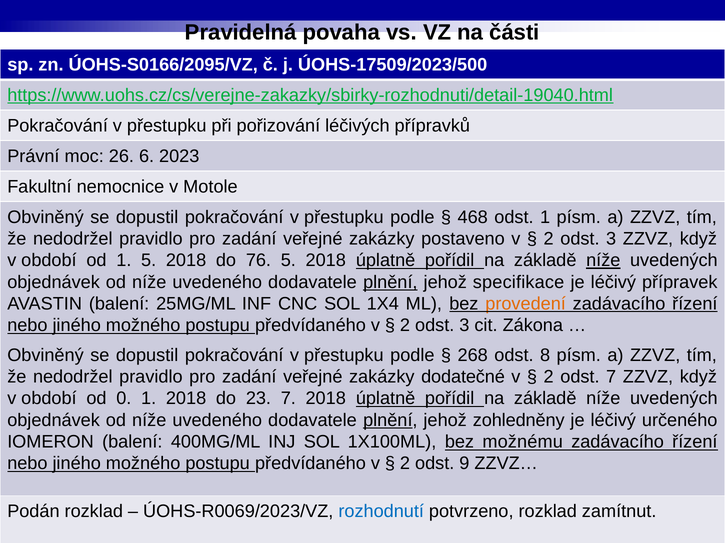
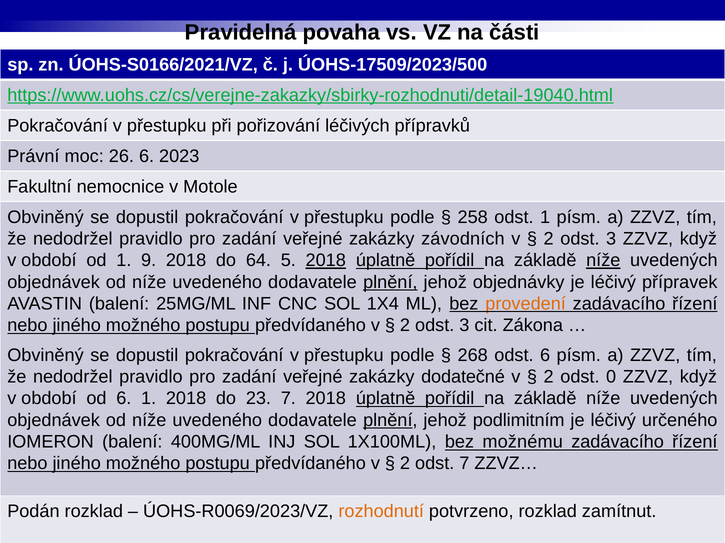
ÚOHS-S0166/2095/VZ: ÚOHS-S0166/2095/VZ -> ÚOHS-S0166/2021/VZ
468: 468 -> 258
postaveno: postaveno -> závodních
1 5: 5 -> 9
76: 76 -> 64
2018 at (326, 261) underline: none -> present
specifikace: specifikace -> objednávky
odst 8: 8 -> 6
odst 7: 7 -> 0
od 0: 0 -> 6
zohledněny: zohledněny -> podlimitním
odst 9: 9 -> 7
rozhodnutí colour: blue -> orange
